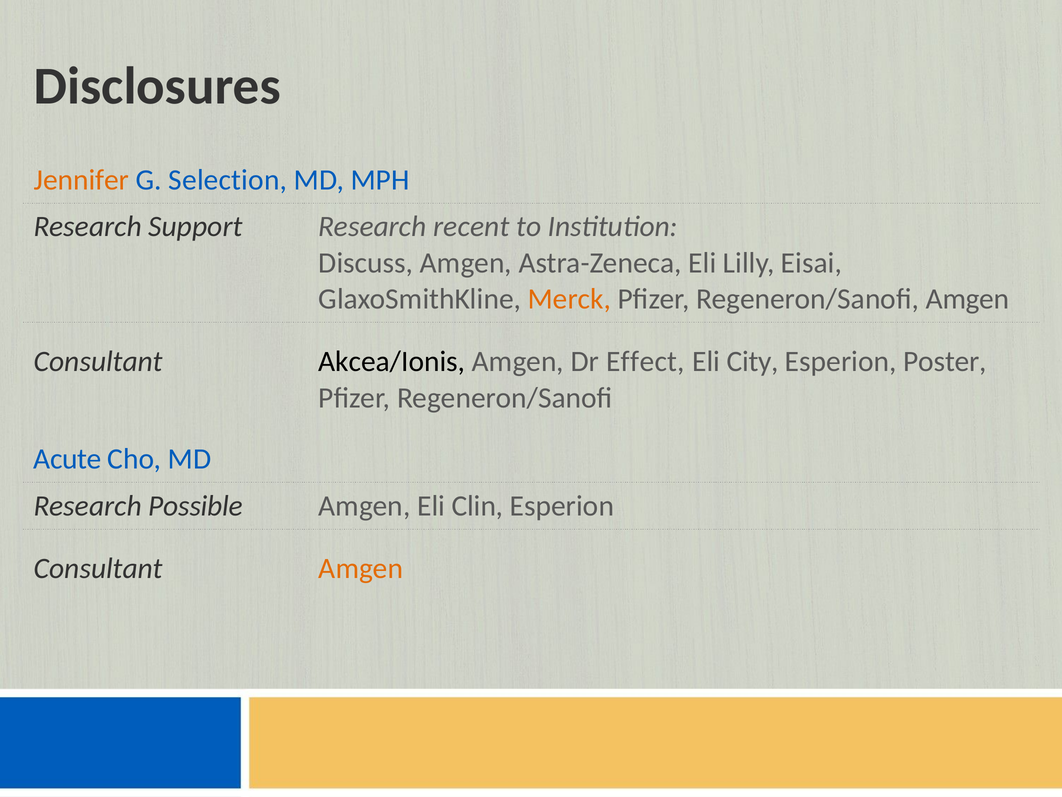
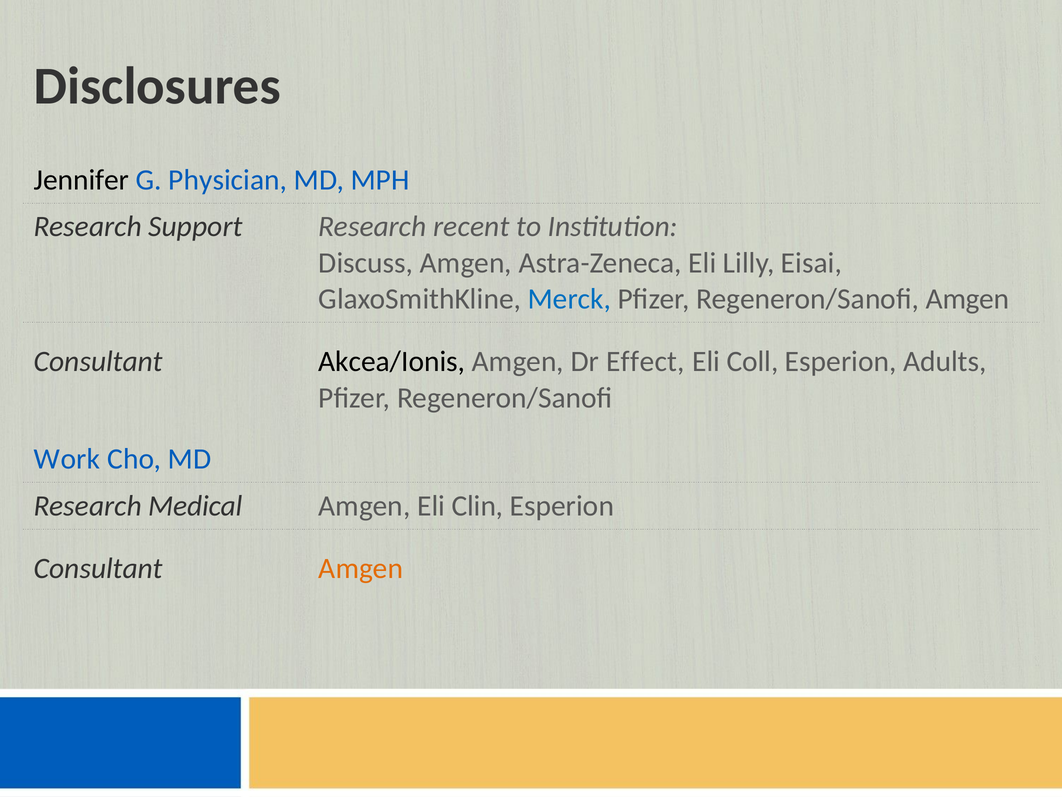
Jennifer colour: orange -> black
Selection: Selection -> Physician
Merck colour: orange -> blue
City: City -> Coll
Poster: Poster -> Adults
Acute: Acute -> Work
Possible: Possible -> Medical
